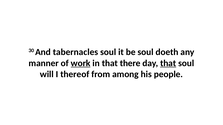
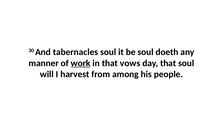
there: there -> vows
that at (168, 63) underline: present -> none
thereof: thereof -> harvest
